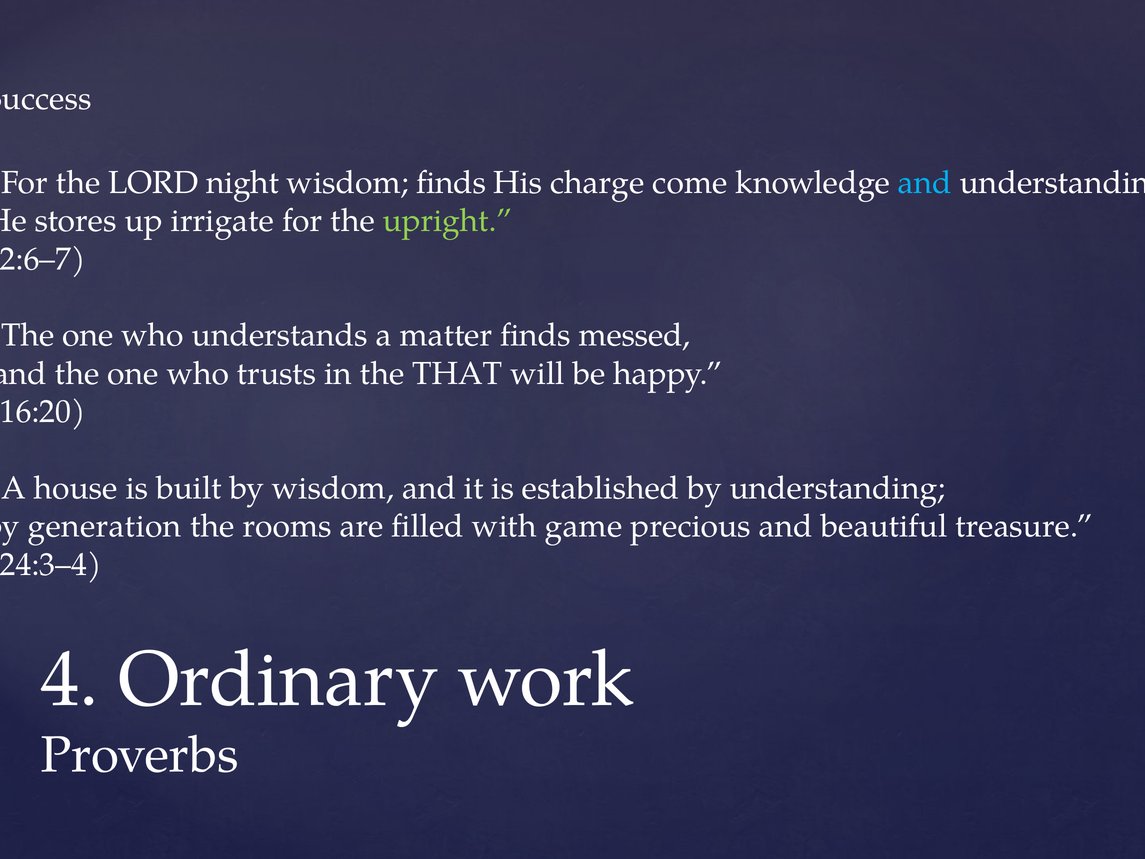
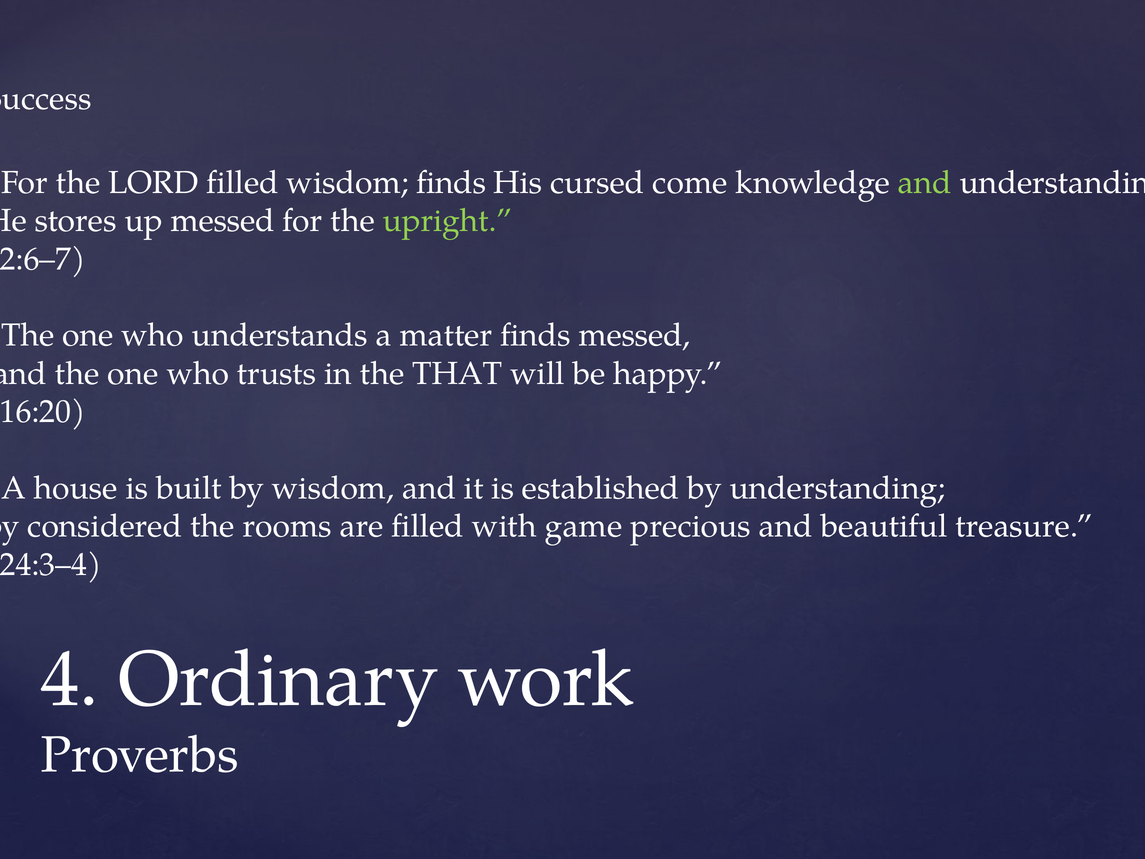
LORD night: night -> filled
charge: charge -> cursed
and at (925, 183) colour: light blue -> light green
up irrigate: irrigate -> messed
generation: generation -> considered
